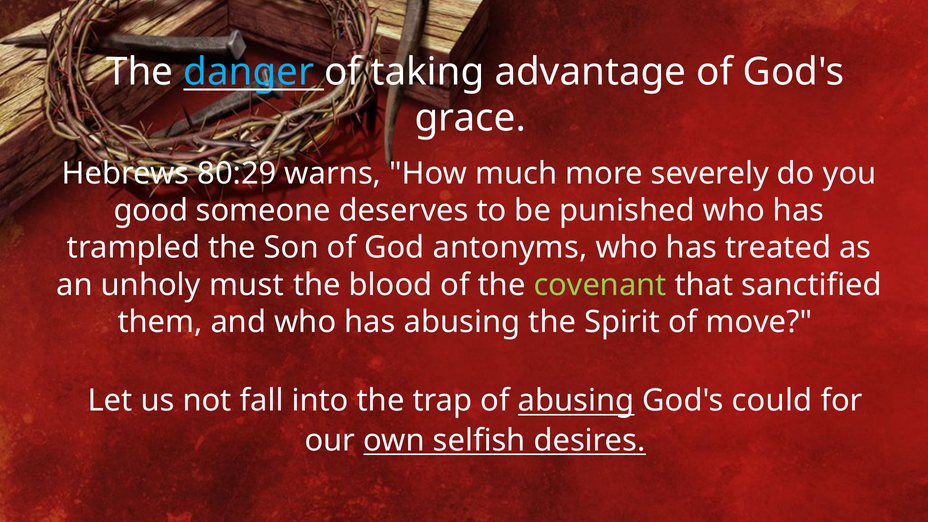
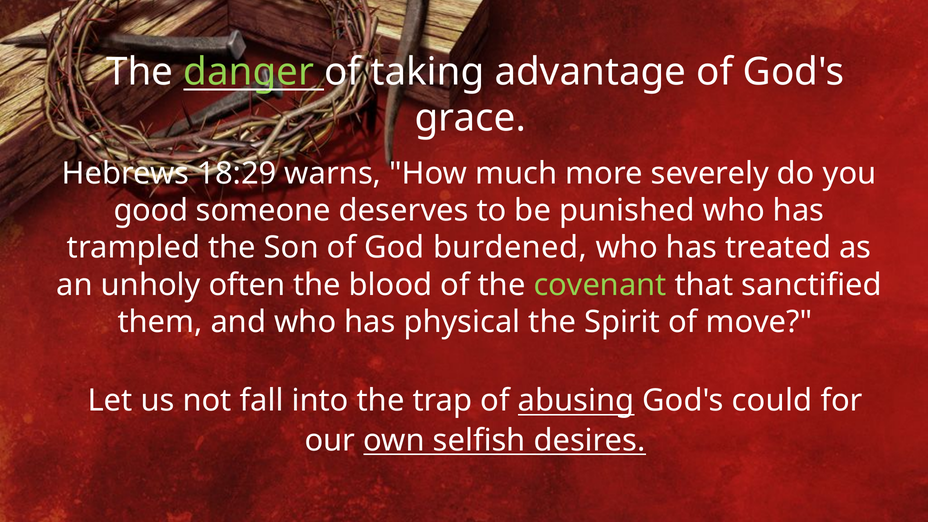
danger colour: light blue -> light green
80:29: 80:29 -> 18:29
antonyms: antonyms -> burdened
must: must -> often
has abusing: abusing -> physical
